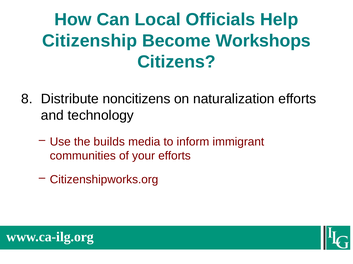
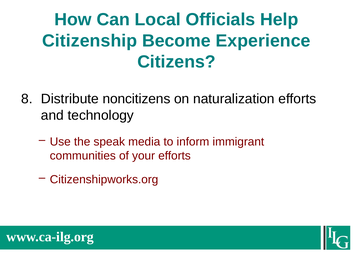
Workshops: Workshops -> Experience
builds: builds -> speak
